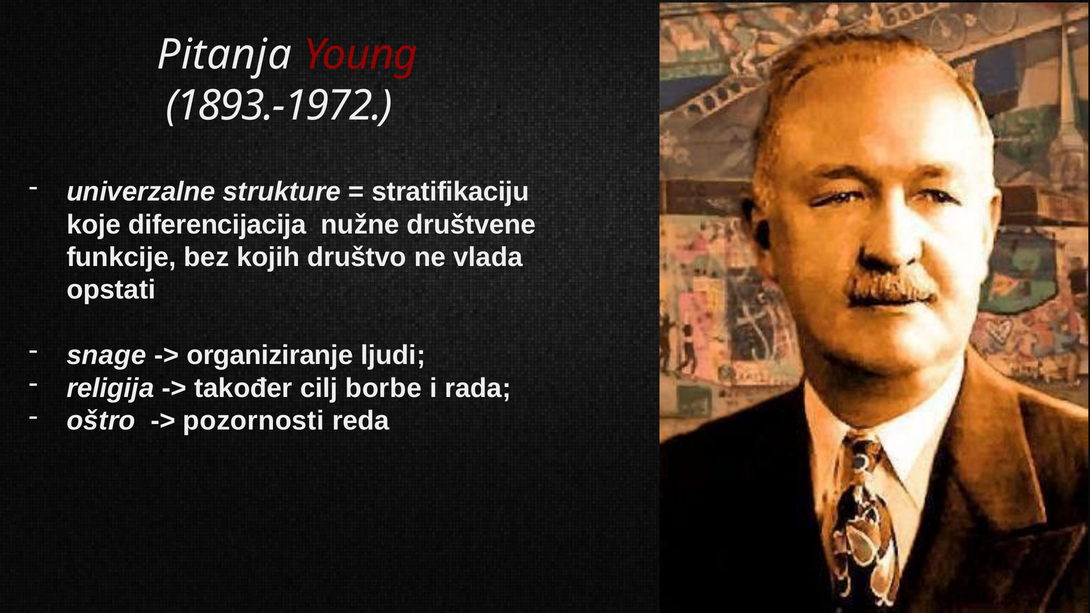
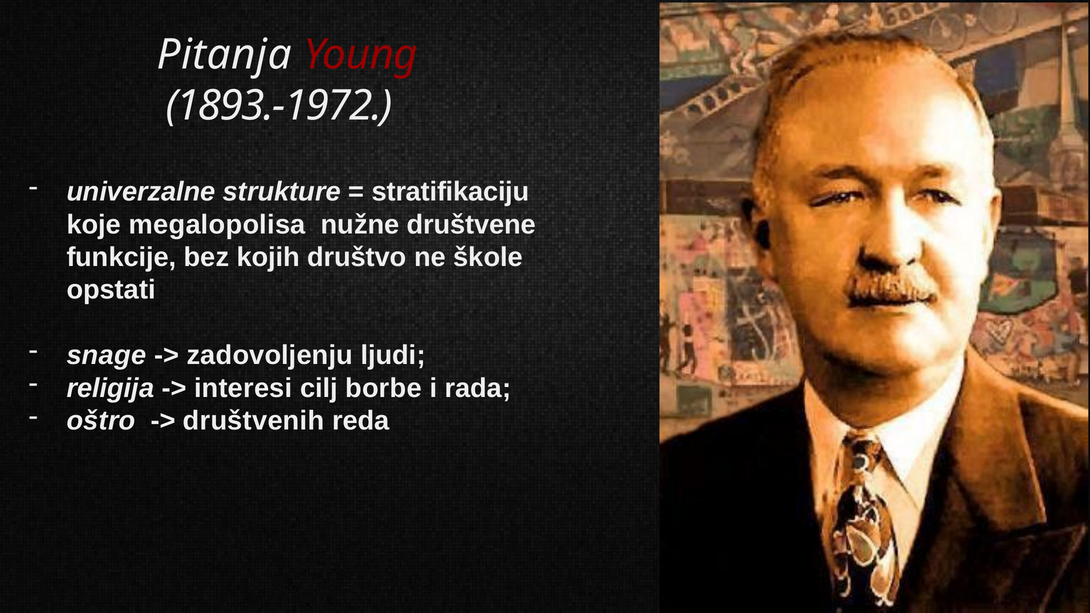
diferencijacija: diferencijacija -> megalopolisa
vlada: vlada -> škole
organiziranje: organiziranje -> zadovoljenju
također: također -> interesi
pozornosti: pozornosti -> društvenih
